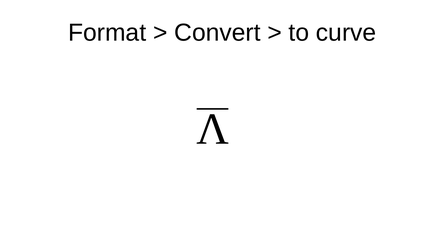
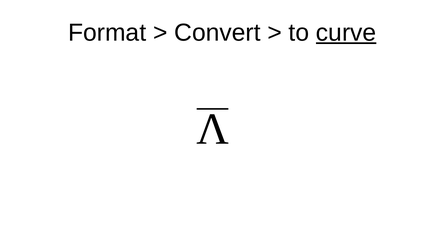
curve underline: none -> present
